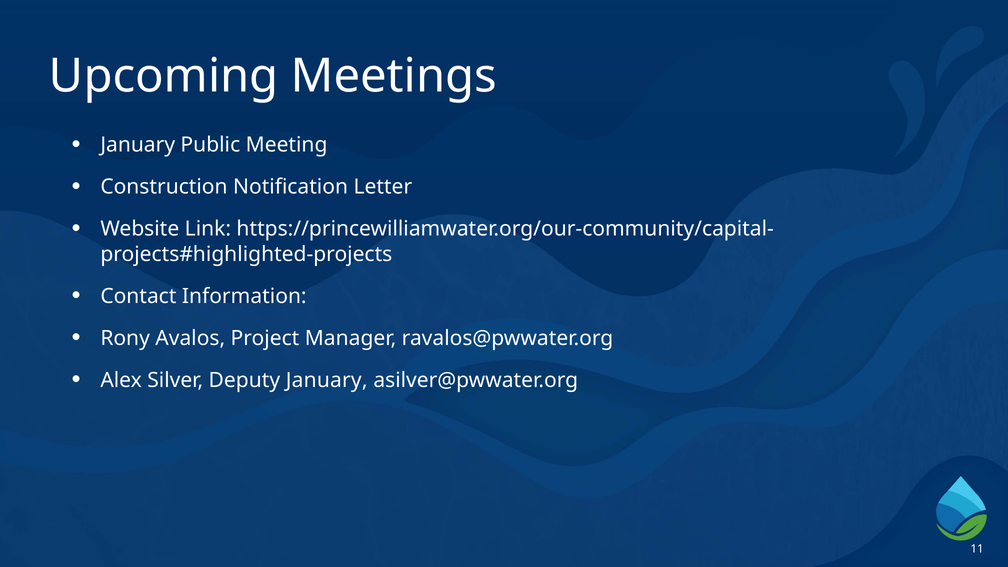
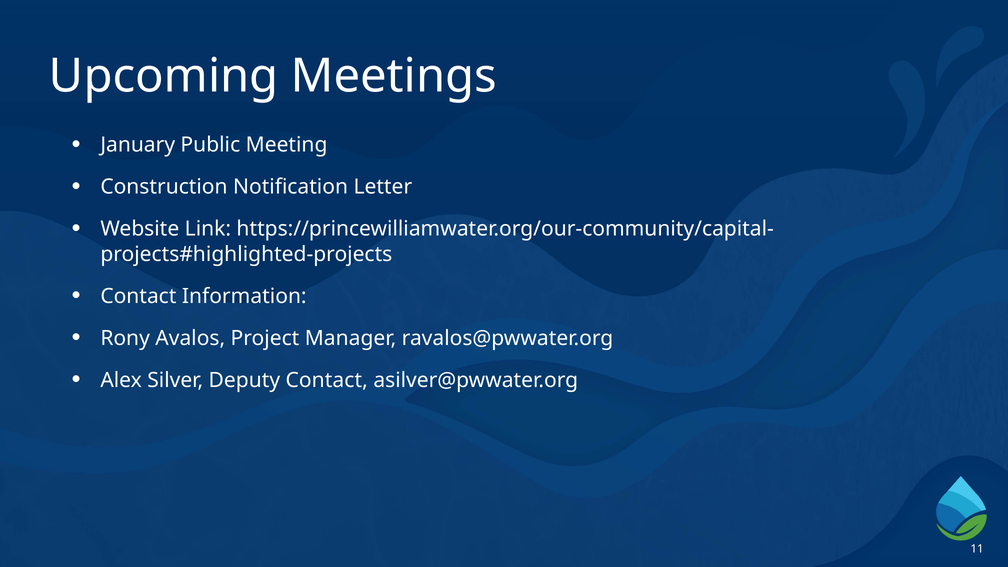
Deputy January: January -> Contact
